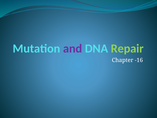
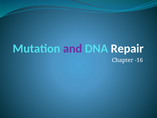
Repair colour: light green -> white
